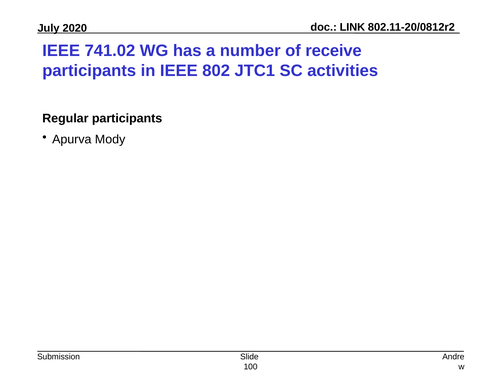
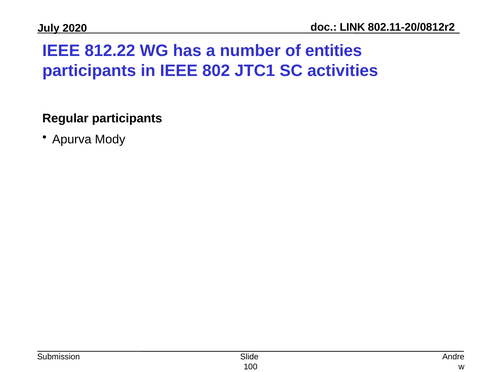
741.02: 741.02 -> 812.22
receive: receive -> entities
